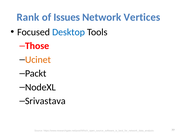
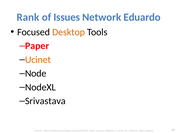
Vertices: Vertices -> Eduardo
Desktop colour: blue -> orange
Those: Those -> Paper
Packt: Packt -> Node
